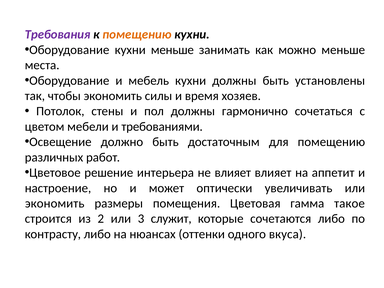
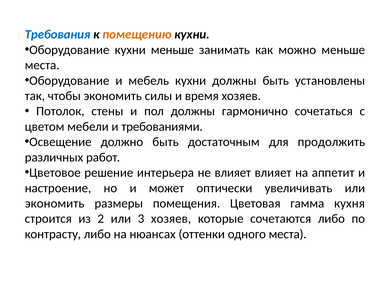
Требования colour: purple -> blue
для помещению: помещению -> продолжить
такое: такое -> кухня
3 служит: служит -> хозяев
одного вкуса: вкуса -> места
